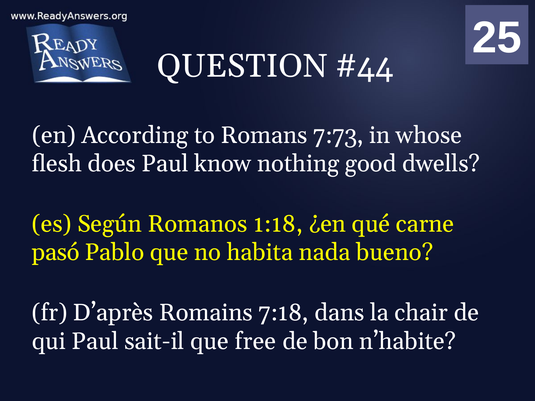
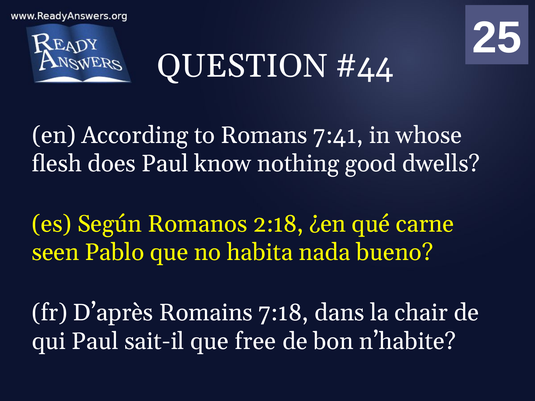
7:73: 7:73 -> 7:41
1:18: 1:18 -> 2:18
pasó: pasó -> seen
